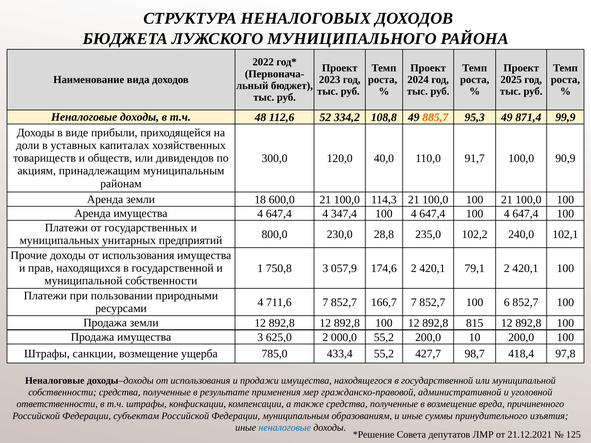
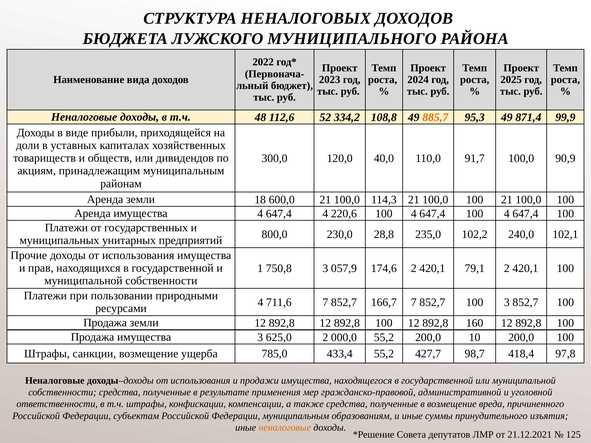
347,4: 347,4 -> 220,6
100 6: 6 -> 3
815: 815 -> 160
неналоговые at (285, 428) colour: blue -> orange
